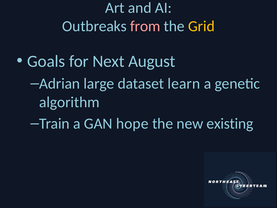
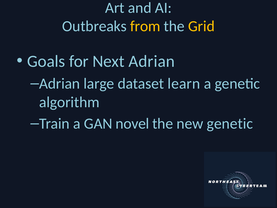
from colour: pink -> yellow
Next August: August -> Adrian
hope: hope -> novel
new existing: existing -> genetic
